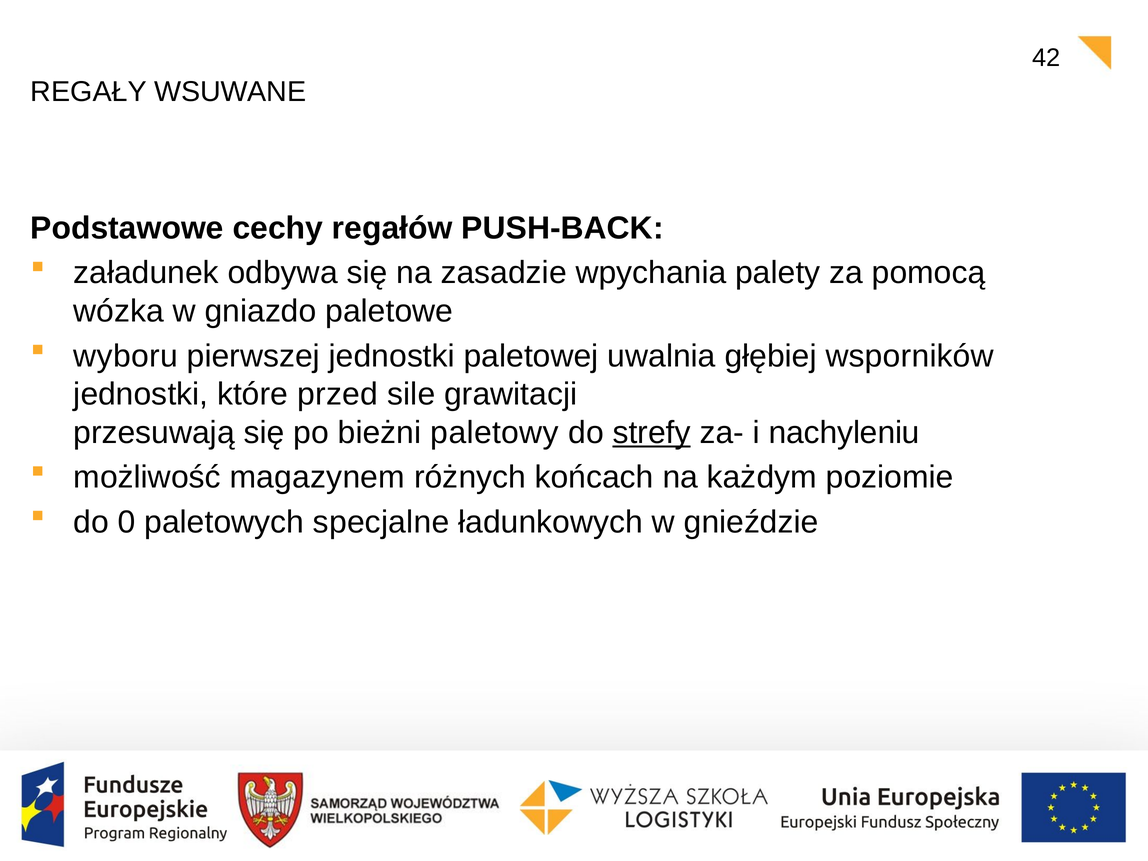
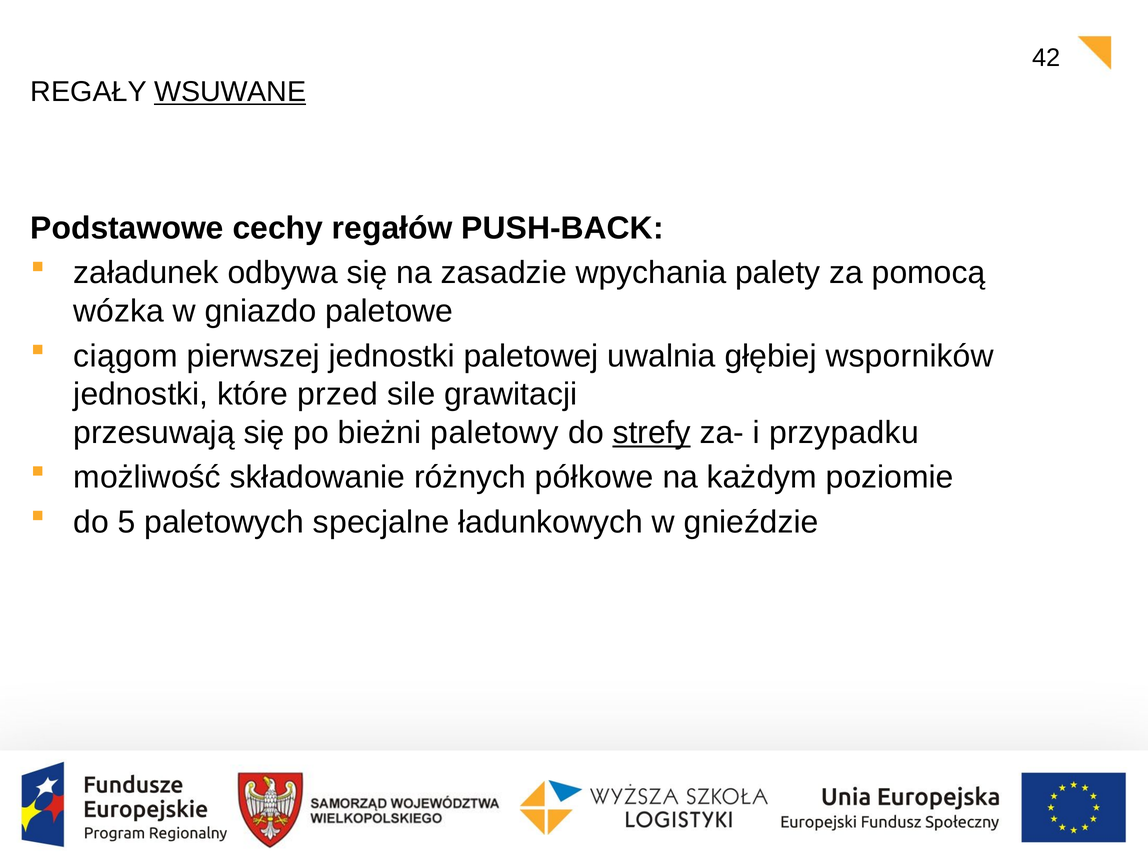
WSUWANE underline: none -> present
wyboru: wyboru -> ciągom
nachyleniu: nachyleniu -> przypadku
magazynem: magazynem -> składowanie
końcach: końcach -> półkowe
0: 0 -> 5
